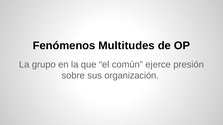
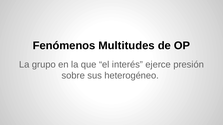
común: común -> interés
organización: organización -> heterogéneo
